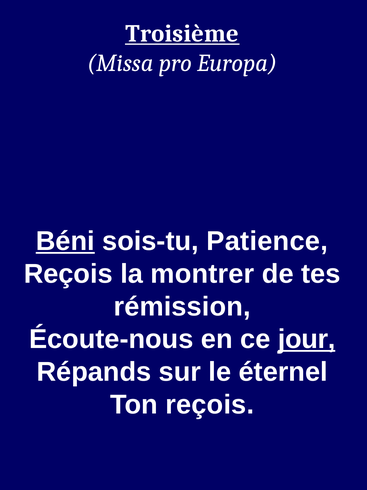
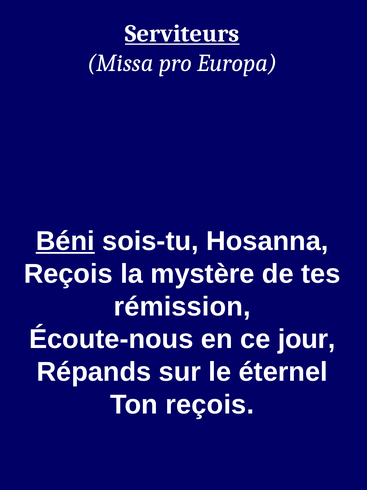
Troisième: Troisième -> Serviteurs
Patience: Patience -> Hosanna
montrer: montrer -> mystère
jour underline: present -> none
